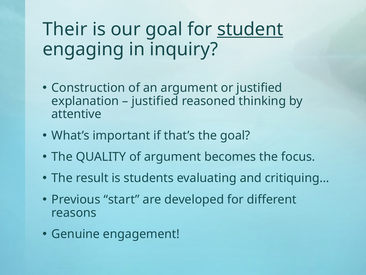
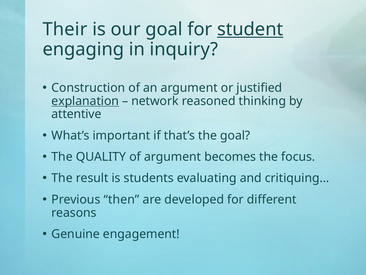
explanation underline: none -> present
justified at (155, 101): justified -> network
start: start -> then
